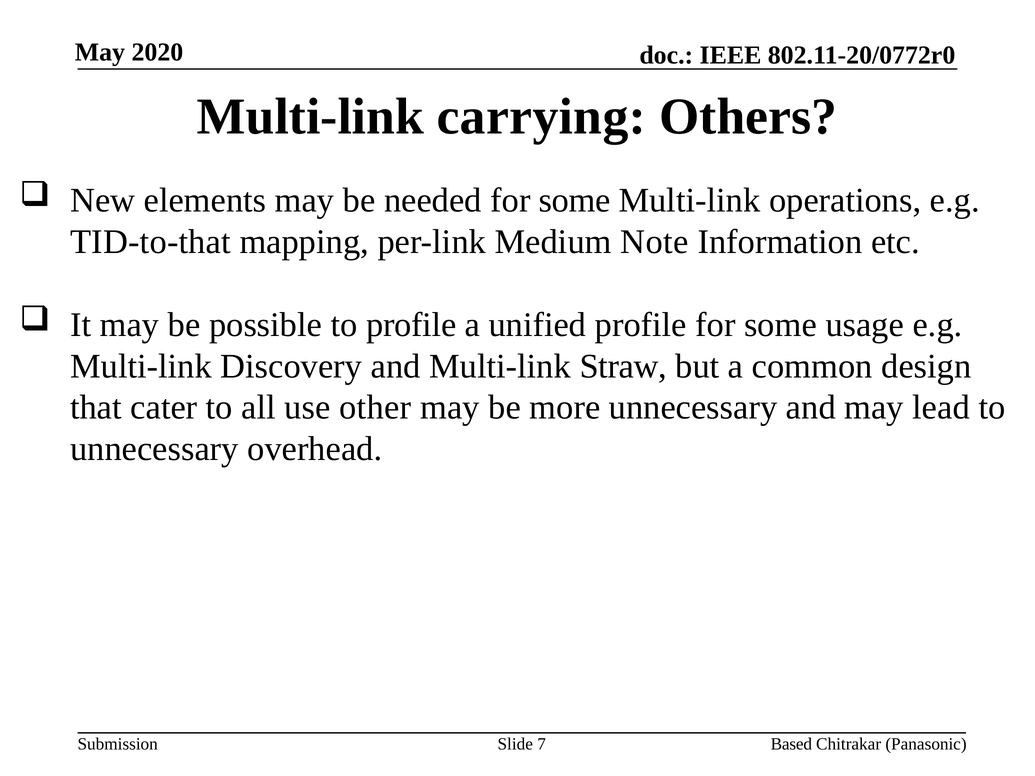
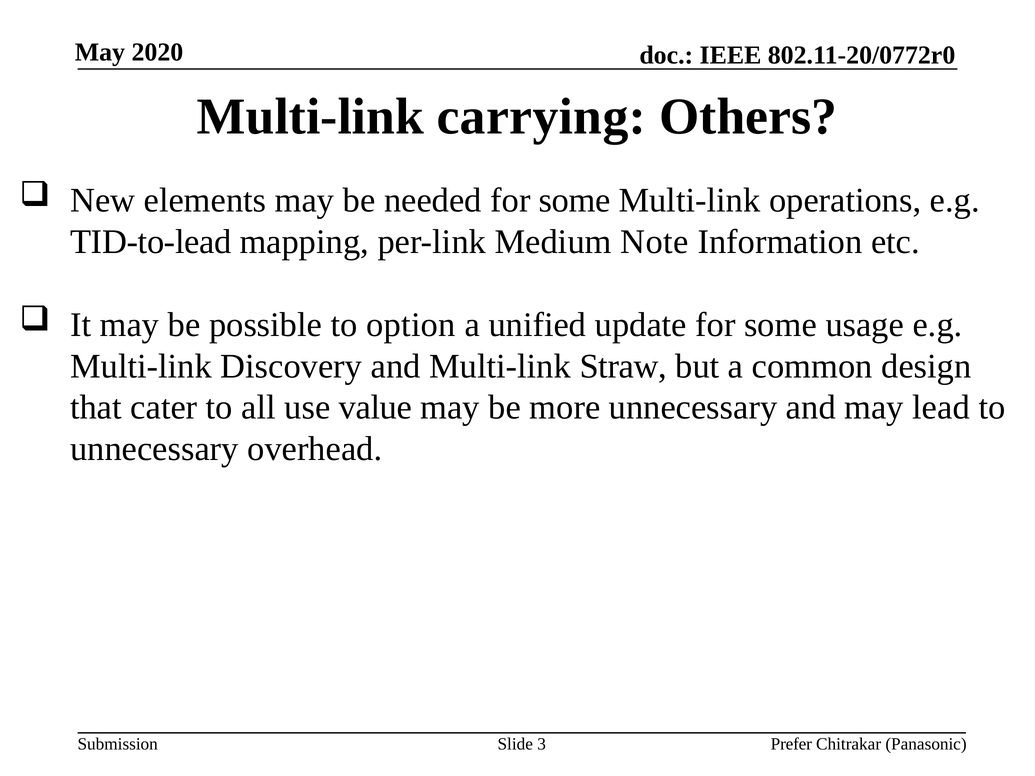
TID-to-that: TID-to-that -> TID-to-lead
to profile: profile -> option
unified profile: profile -> update
other: other -> value
7: 7 -> 3
Based: Based -> Prefer
